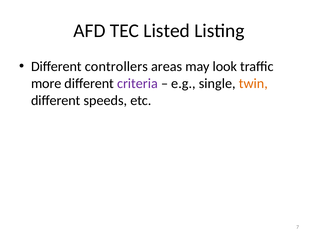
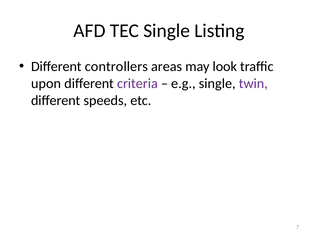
TEC Listed: Listed -> Single
more: more -> upon
twin colour: orange -> purple
